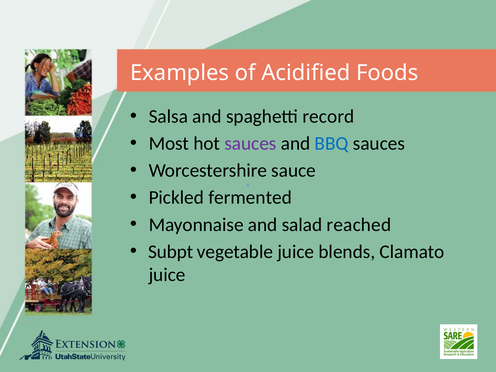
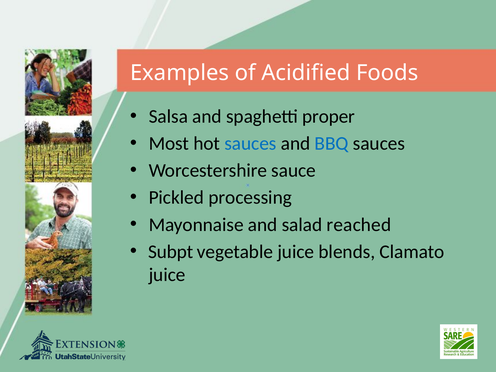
record: record -> proper
sauces at (250, 144) colour: purple -> blue
fermented: fermented -> processing
